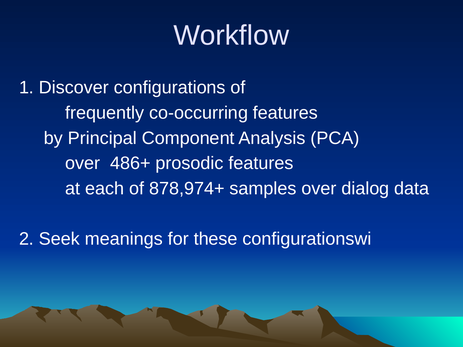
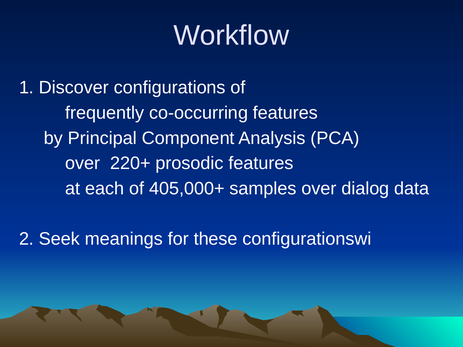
486+: 486+ -> 220+
878,974+: 878,974+ -> 405,000+
